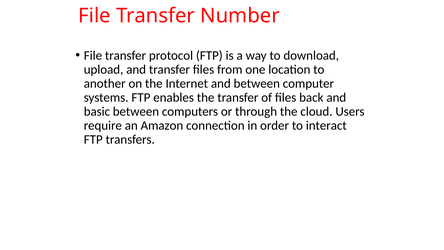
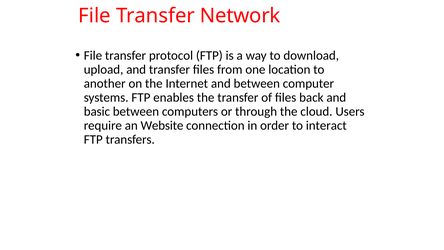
Number: Number -> Network
Amazon: Amazon -> Website
